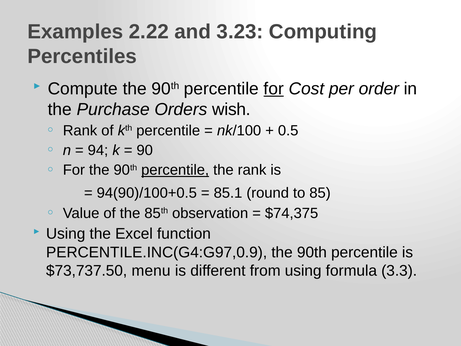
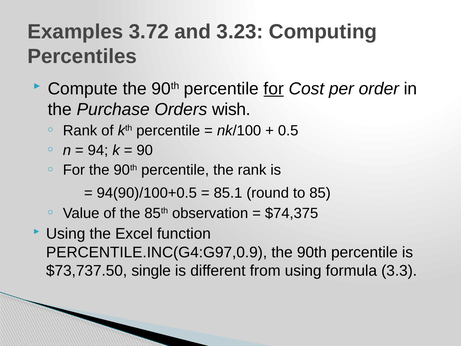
2.22: 2.22 -> 3.72
percentile at (175, 170) underline: present -> none
menu: menu -> single
